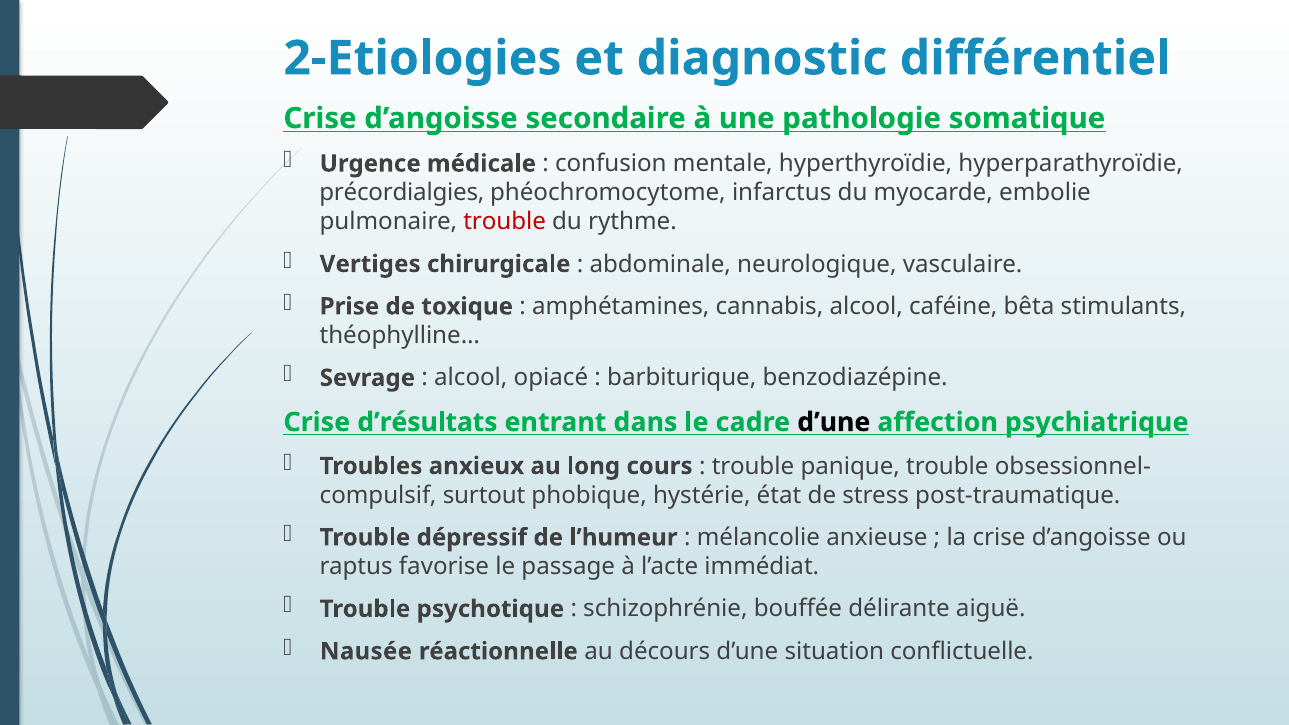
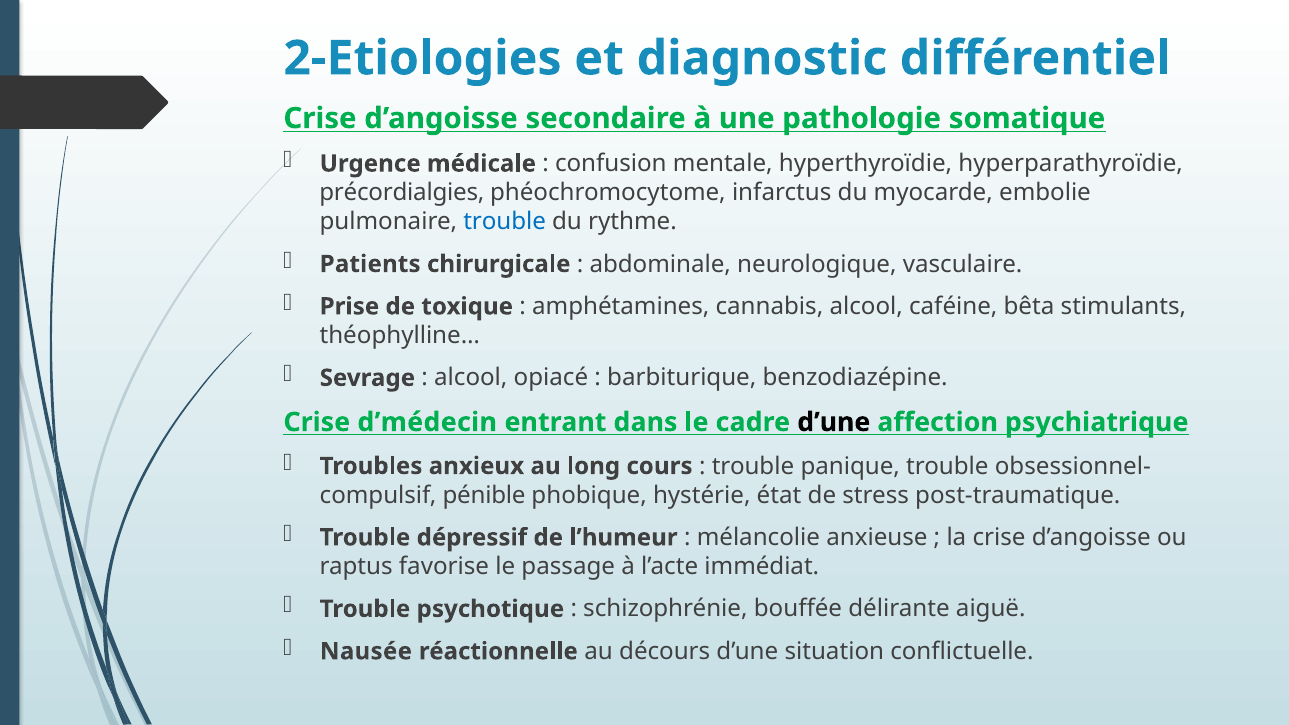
trouble at (505, 222) colour: red -> blue
Vertiges: Vertiges -> Patients
d’résultats: d’résultats -> d’médecin
surtout: surtout -> pénible
